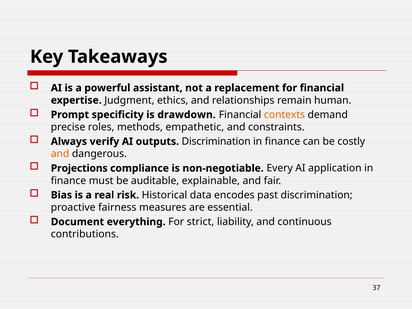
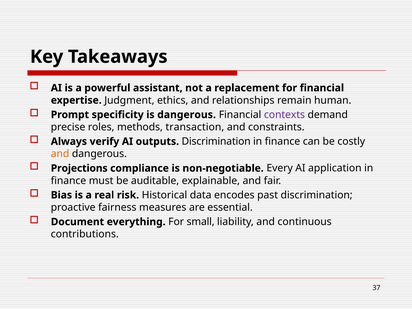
is drawdown: drawdown -> dangerous
contexts colour: orange -> purple
empathetic: empathetic -> transaction
strict: strict -> small
